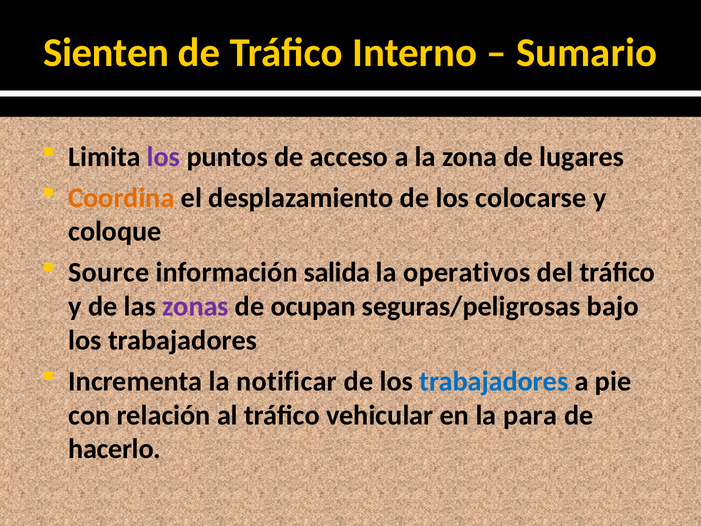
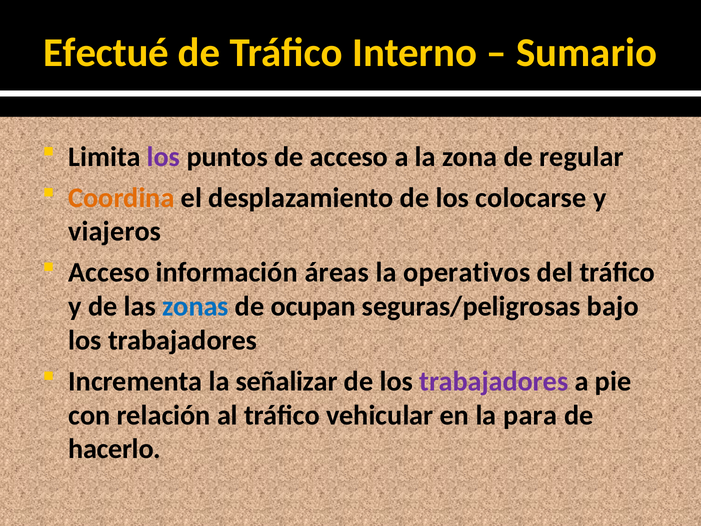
Sienten: Sienten -> Efectué
lugares: lugares -> regular
coloque: coloque -> viajeros
Source at (109, 272): Source -> Acceso
salida: salida -> áreas
zonas colour: purple -> blue
notificar: notificar -> señalizar
trabajadores at (494, 381) colour: blue -> purple
